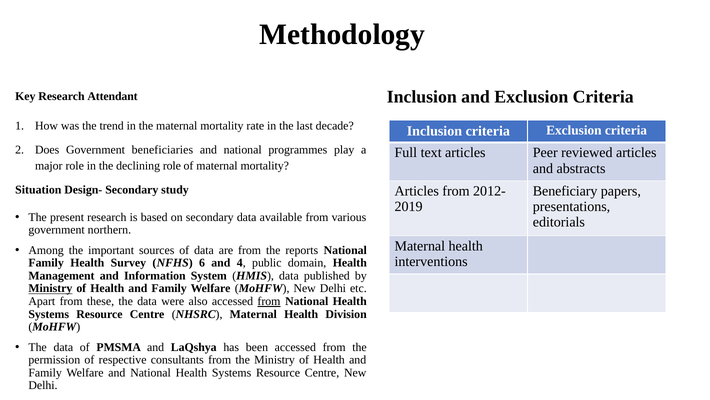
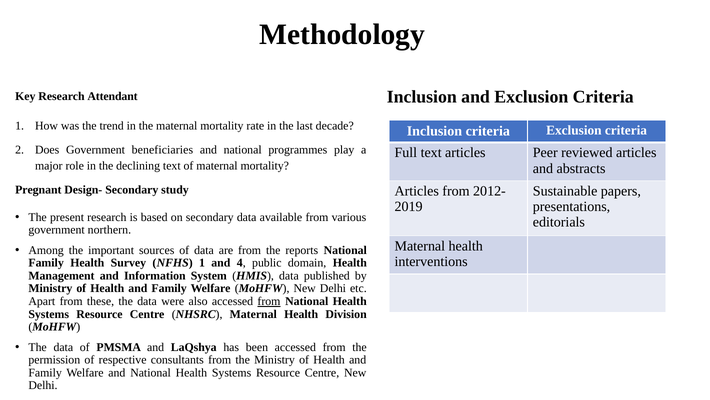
declining role: role -> text
Situation: Situation -> Pregnant
Beneficiary: Beneficiary -> Sustainable
NFHS 6: 6 -> 1
Ministry at (50, 288) underline: present -> none
